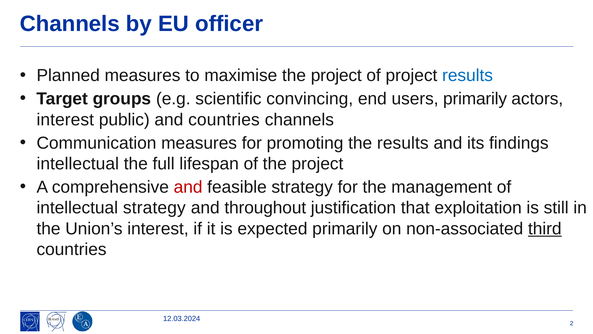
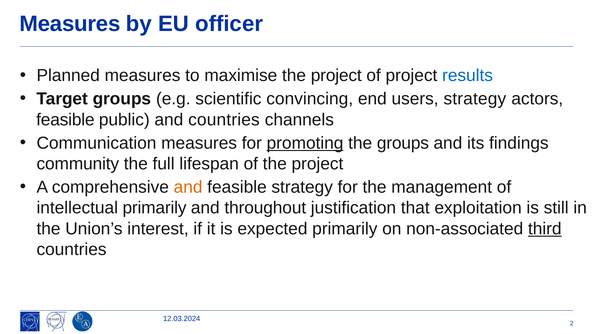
Channels at (70, 24): Channels -> Measures
users primarily: primarily -> strategy
interest at (65, 120): interest -> feasible
promoting underline: none -> present
the results: results -> groups
intellectual at (78, 164): intellectual -> community
and at (188, 187) colour: red -> orange
intellectual strategy: strategy -> primarily
